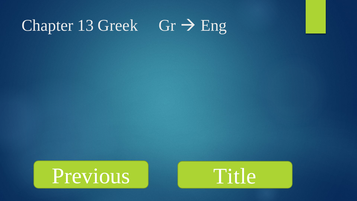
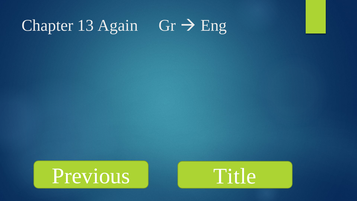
Greek: Greek -> Again
